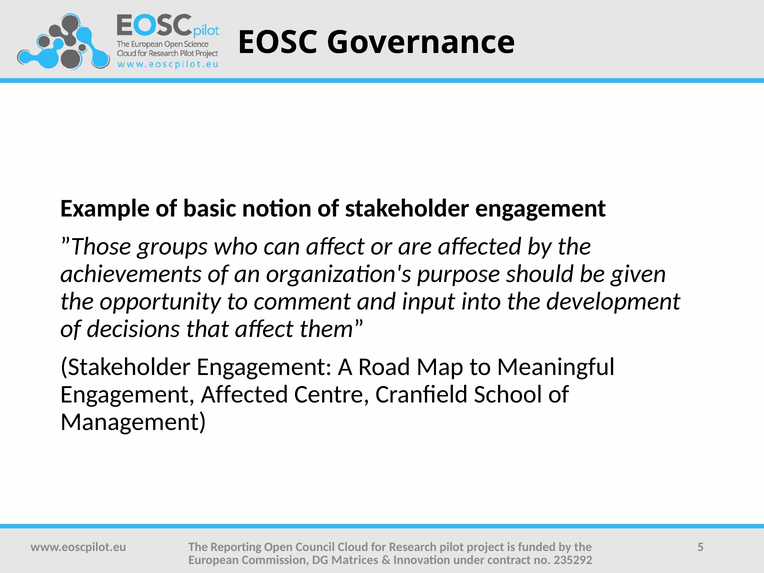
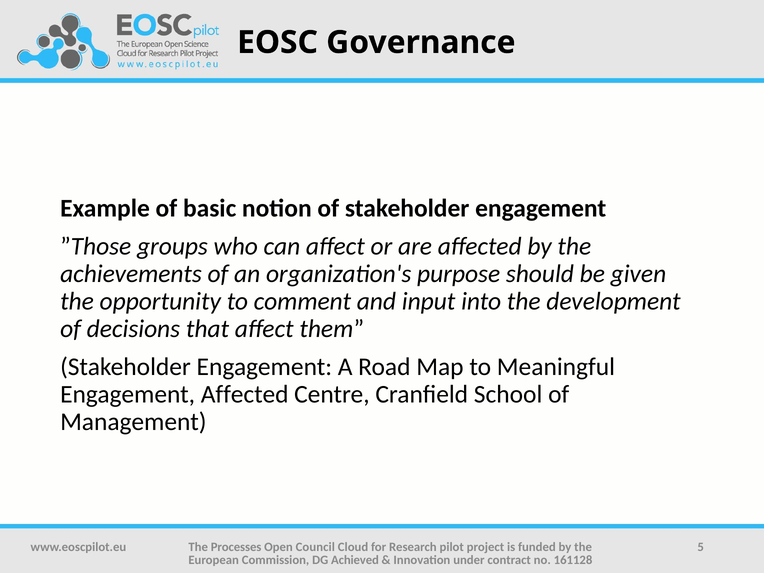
Reporting: Reporting -> Processes
Matrices: Matrices -> Achieved
235292: 235292 -> 161128
